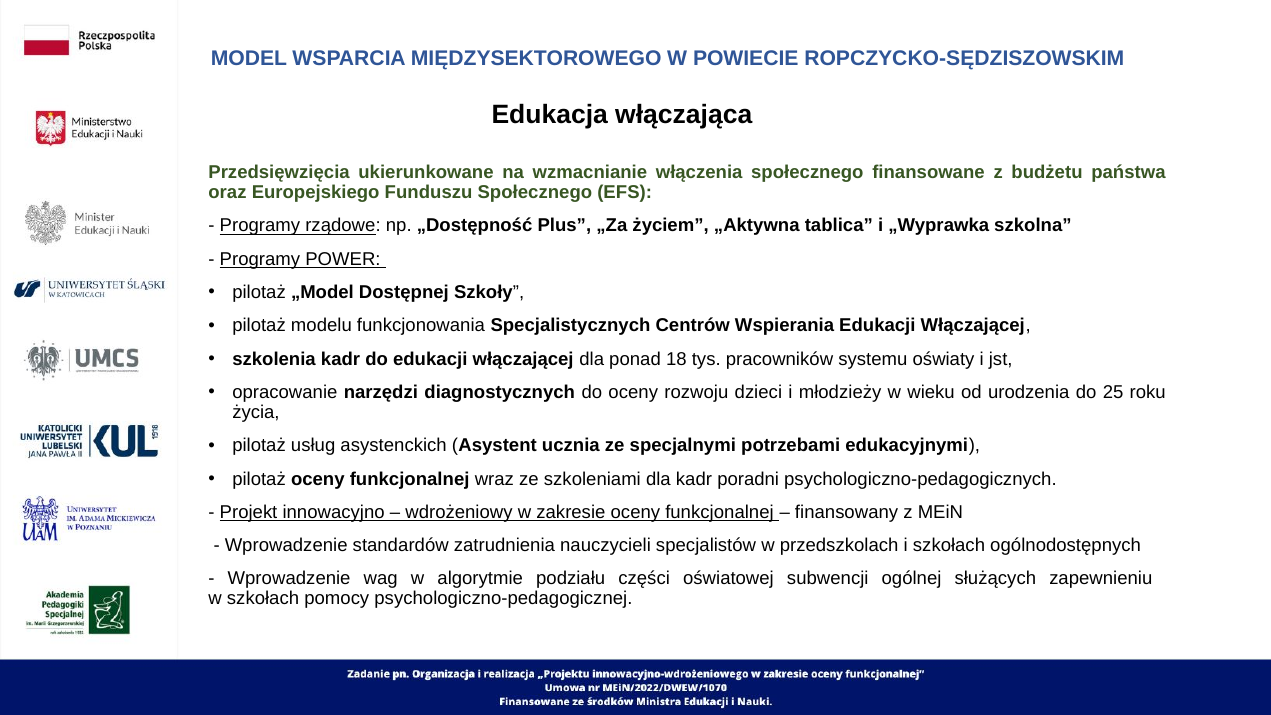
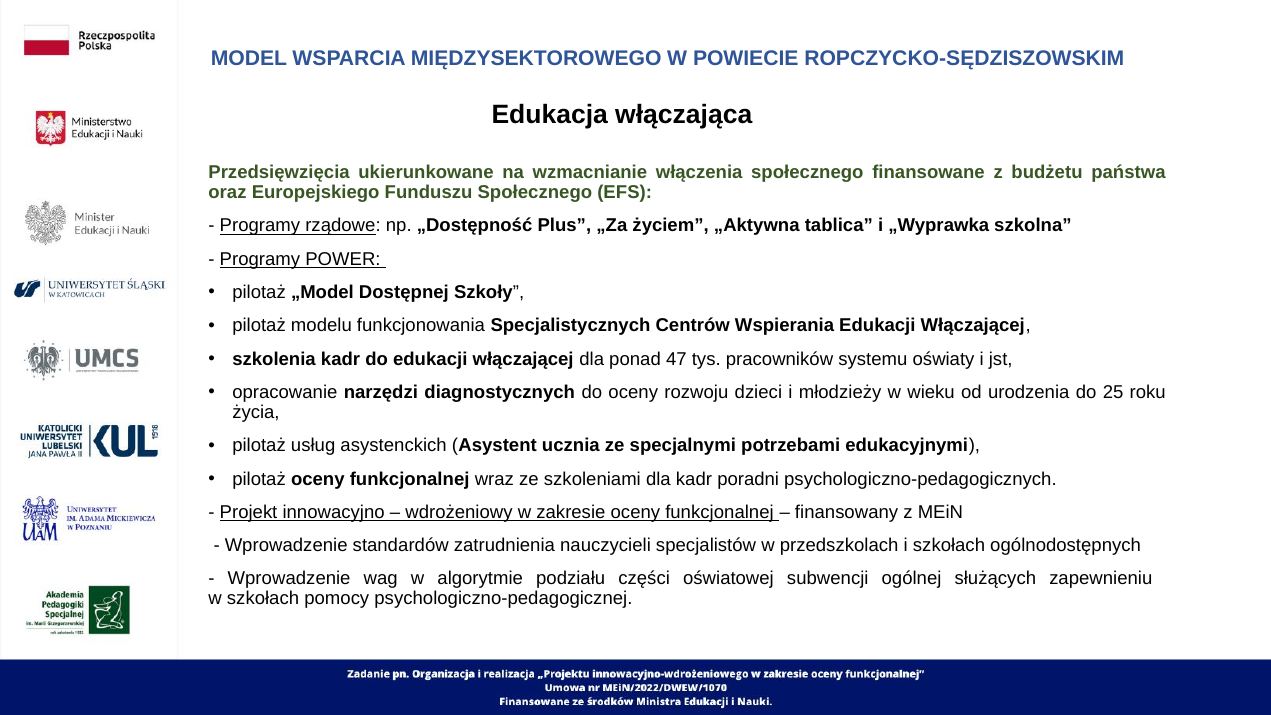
18: 18 -> 47
